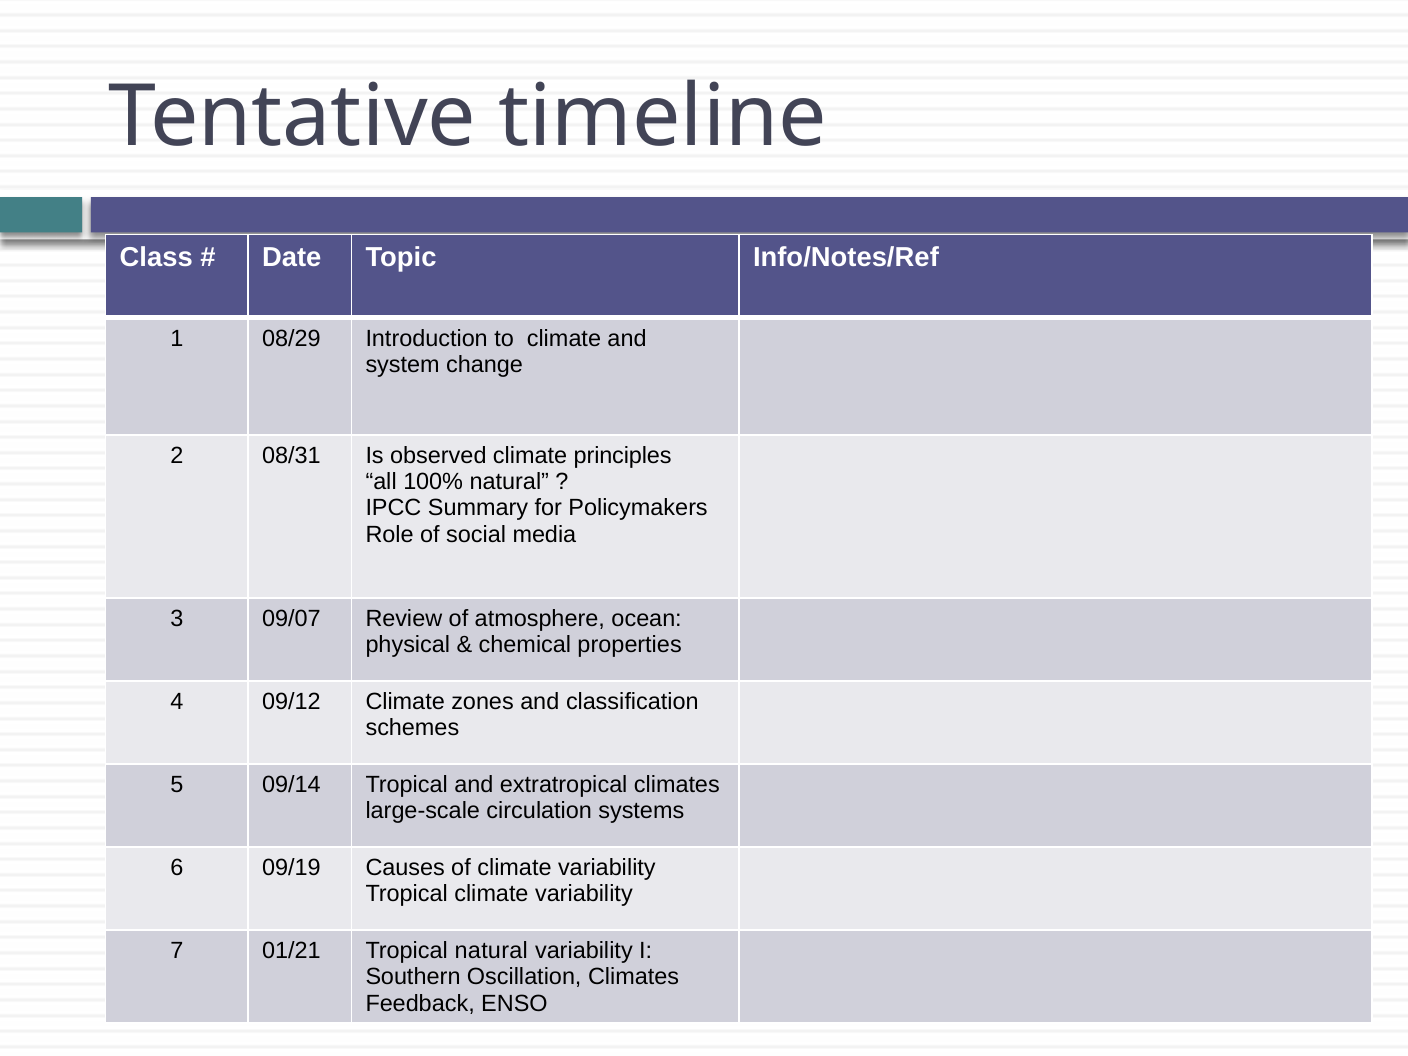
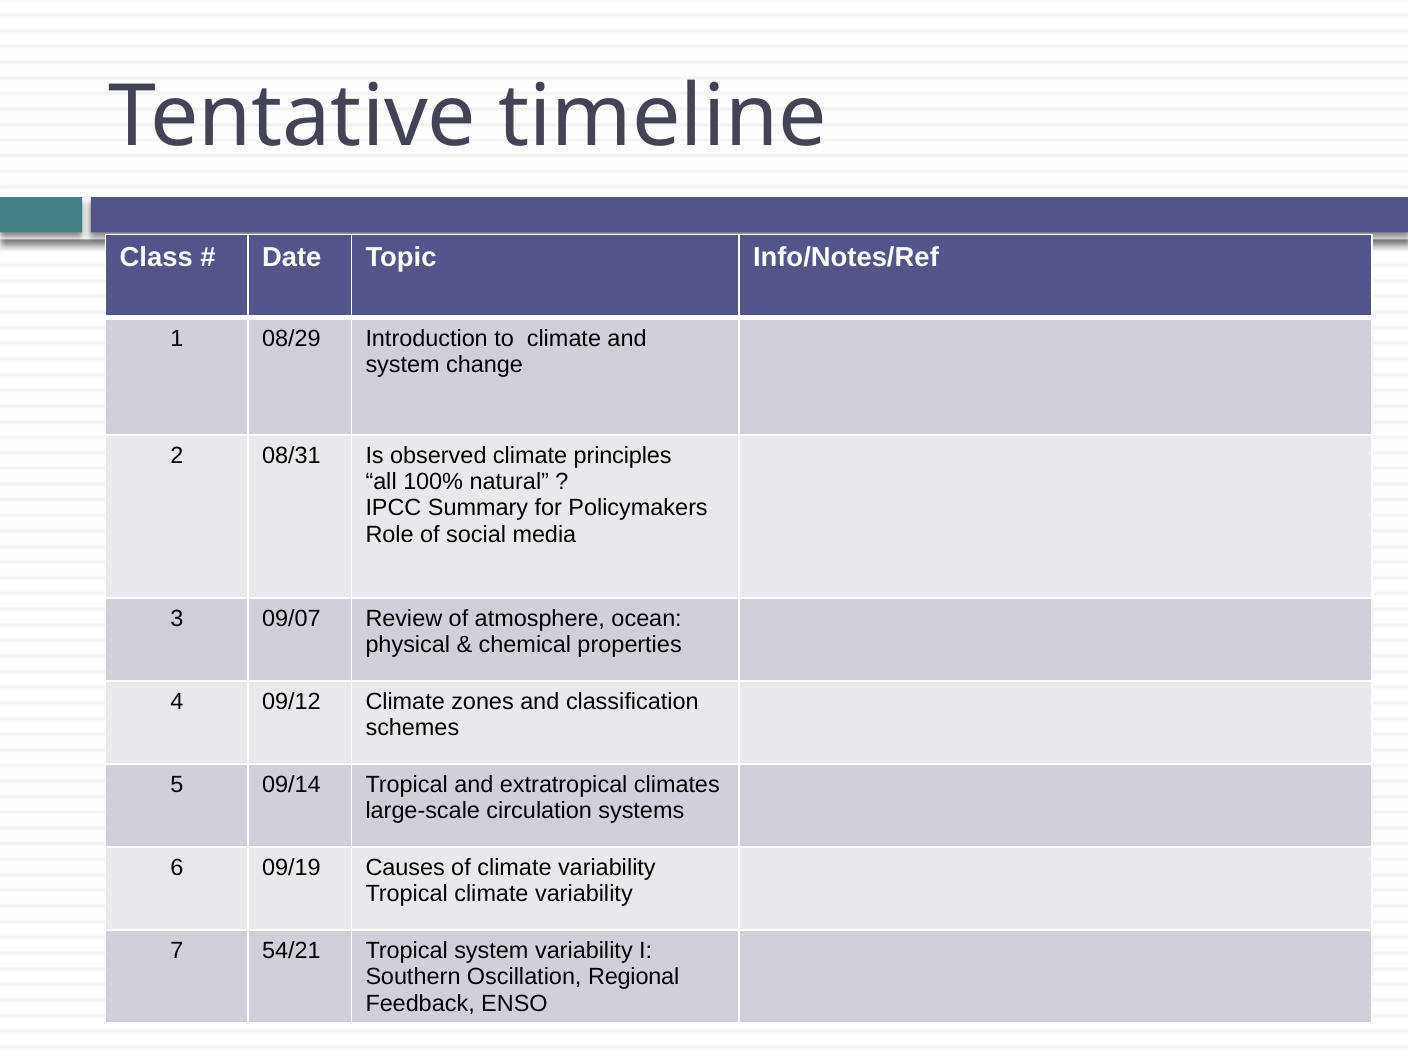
01/21: 01/21 -> 54/21
Tropical natural: natural -> system
Oscillation Climates: Climates -> Regional
